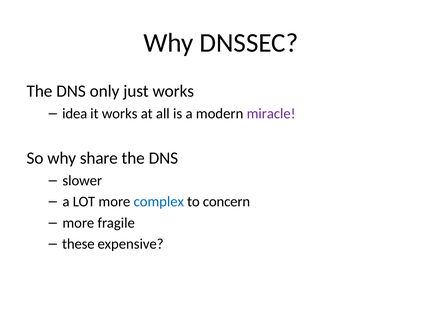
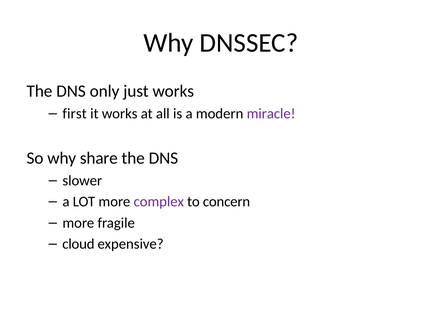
idea: idea -> first
complex colour: blue -> purple
these: these -> cloud
